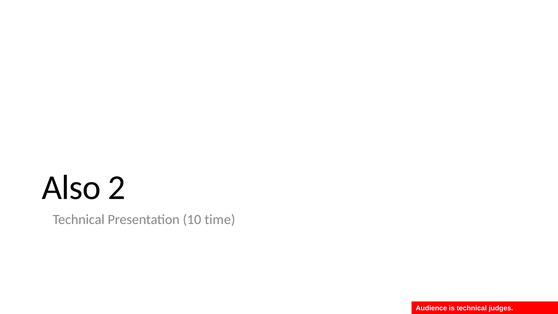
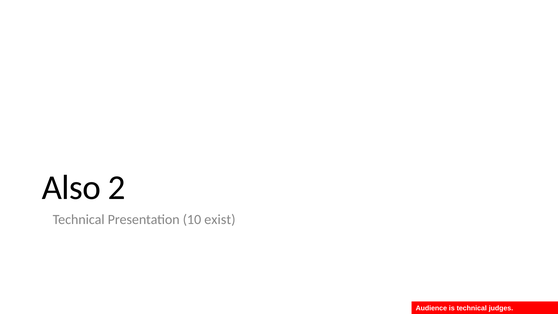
time: time -> exist
